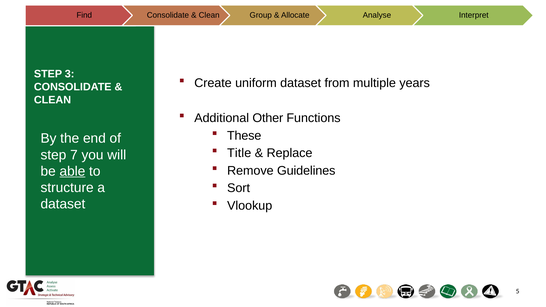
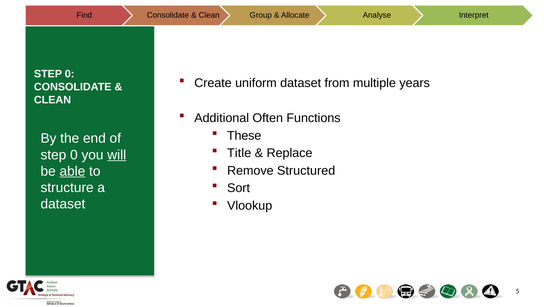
3 at (70, 74): 3 -> 0
Other: Other -> Often
7 at (74, 155): 7 -> 0
will underline: none -> present
Guidelines: Guidelines -> Structured
